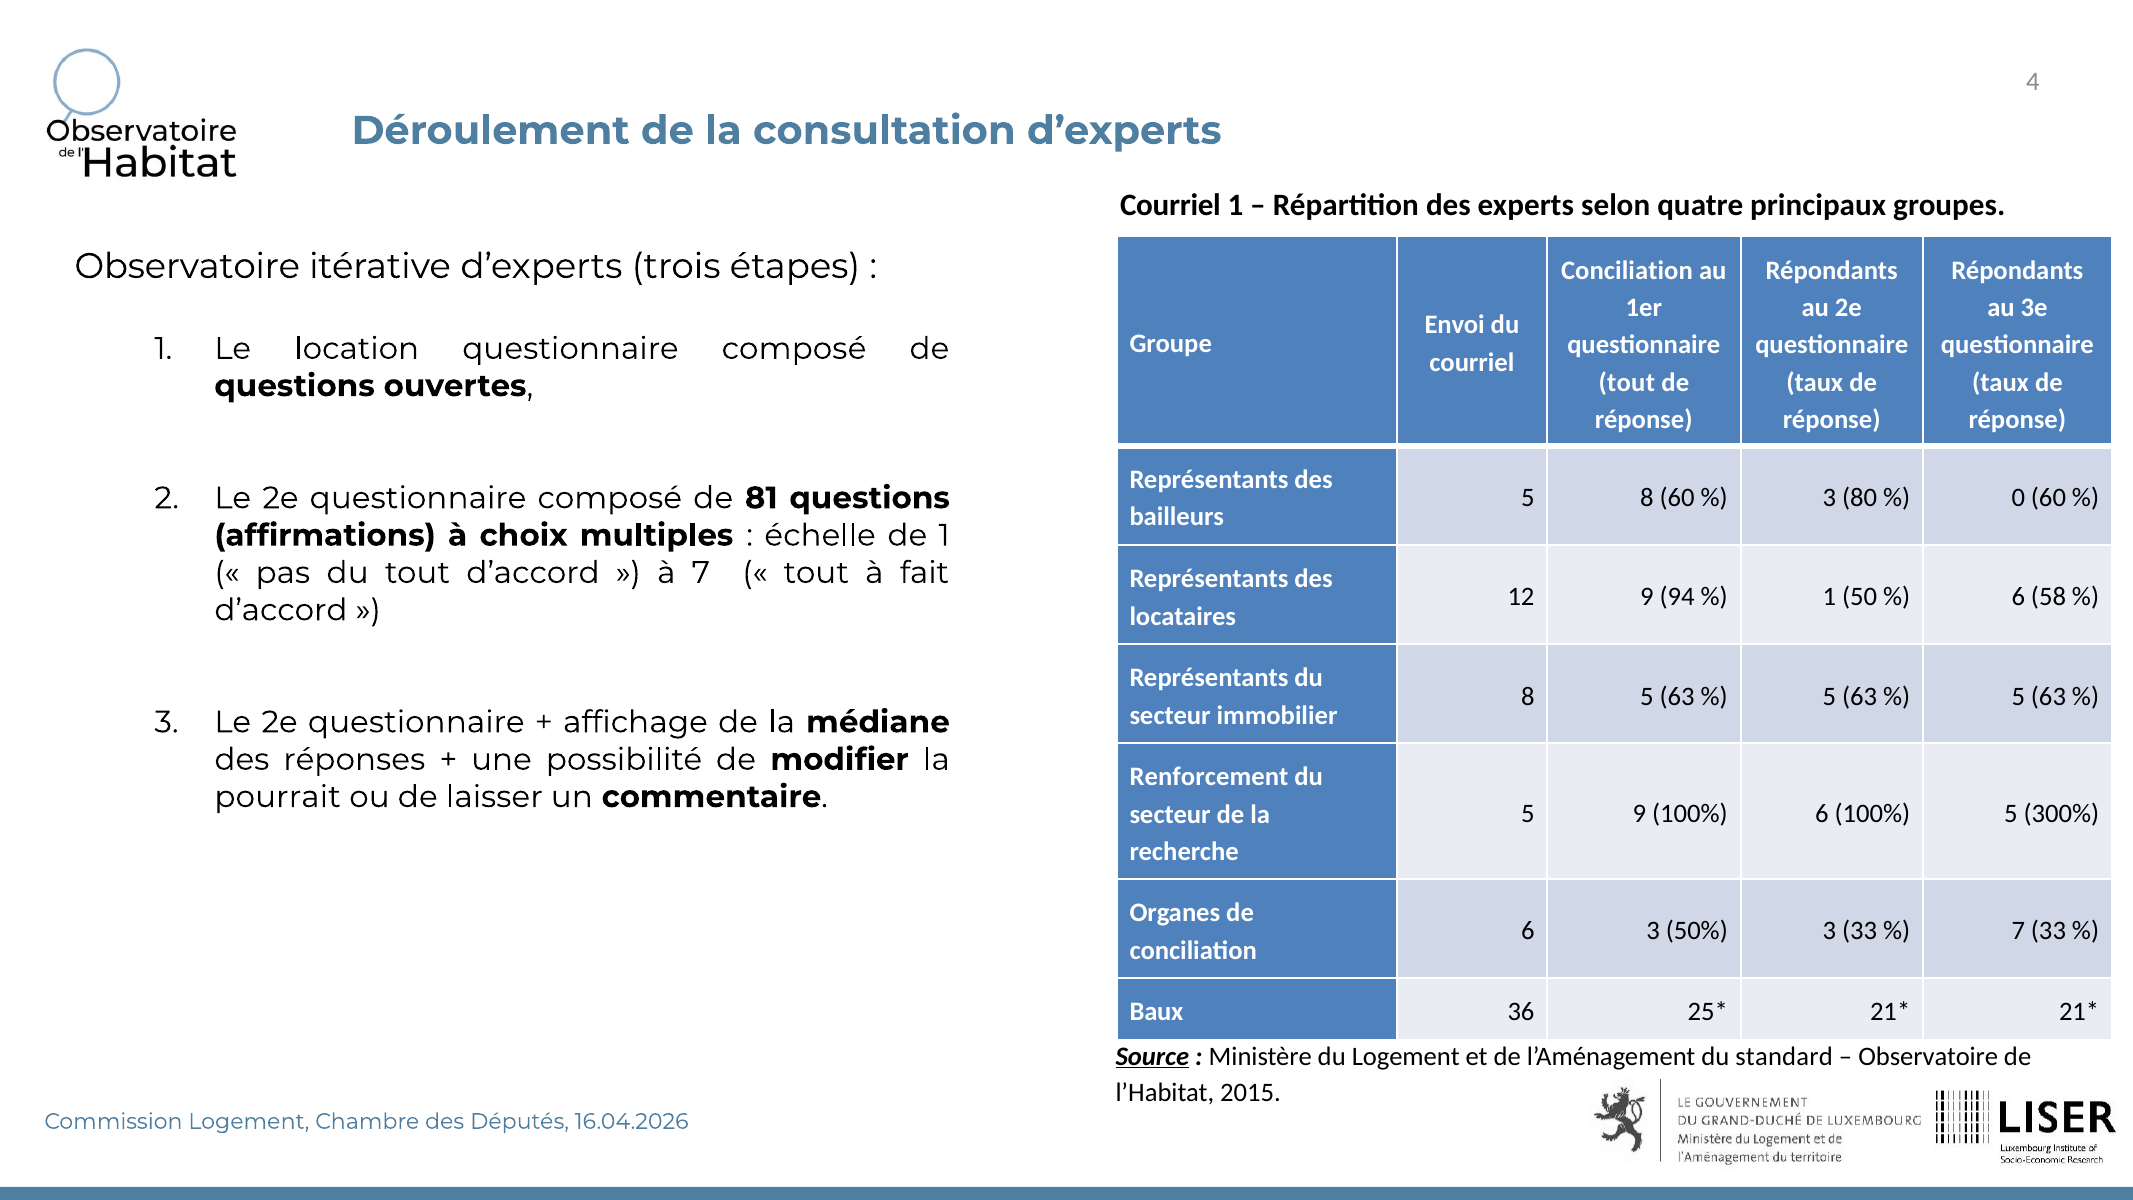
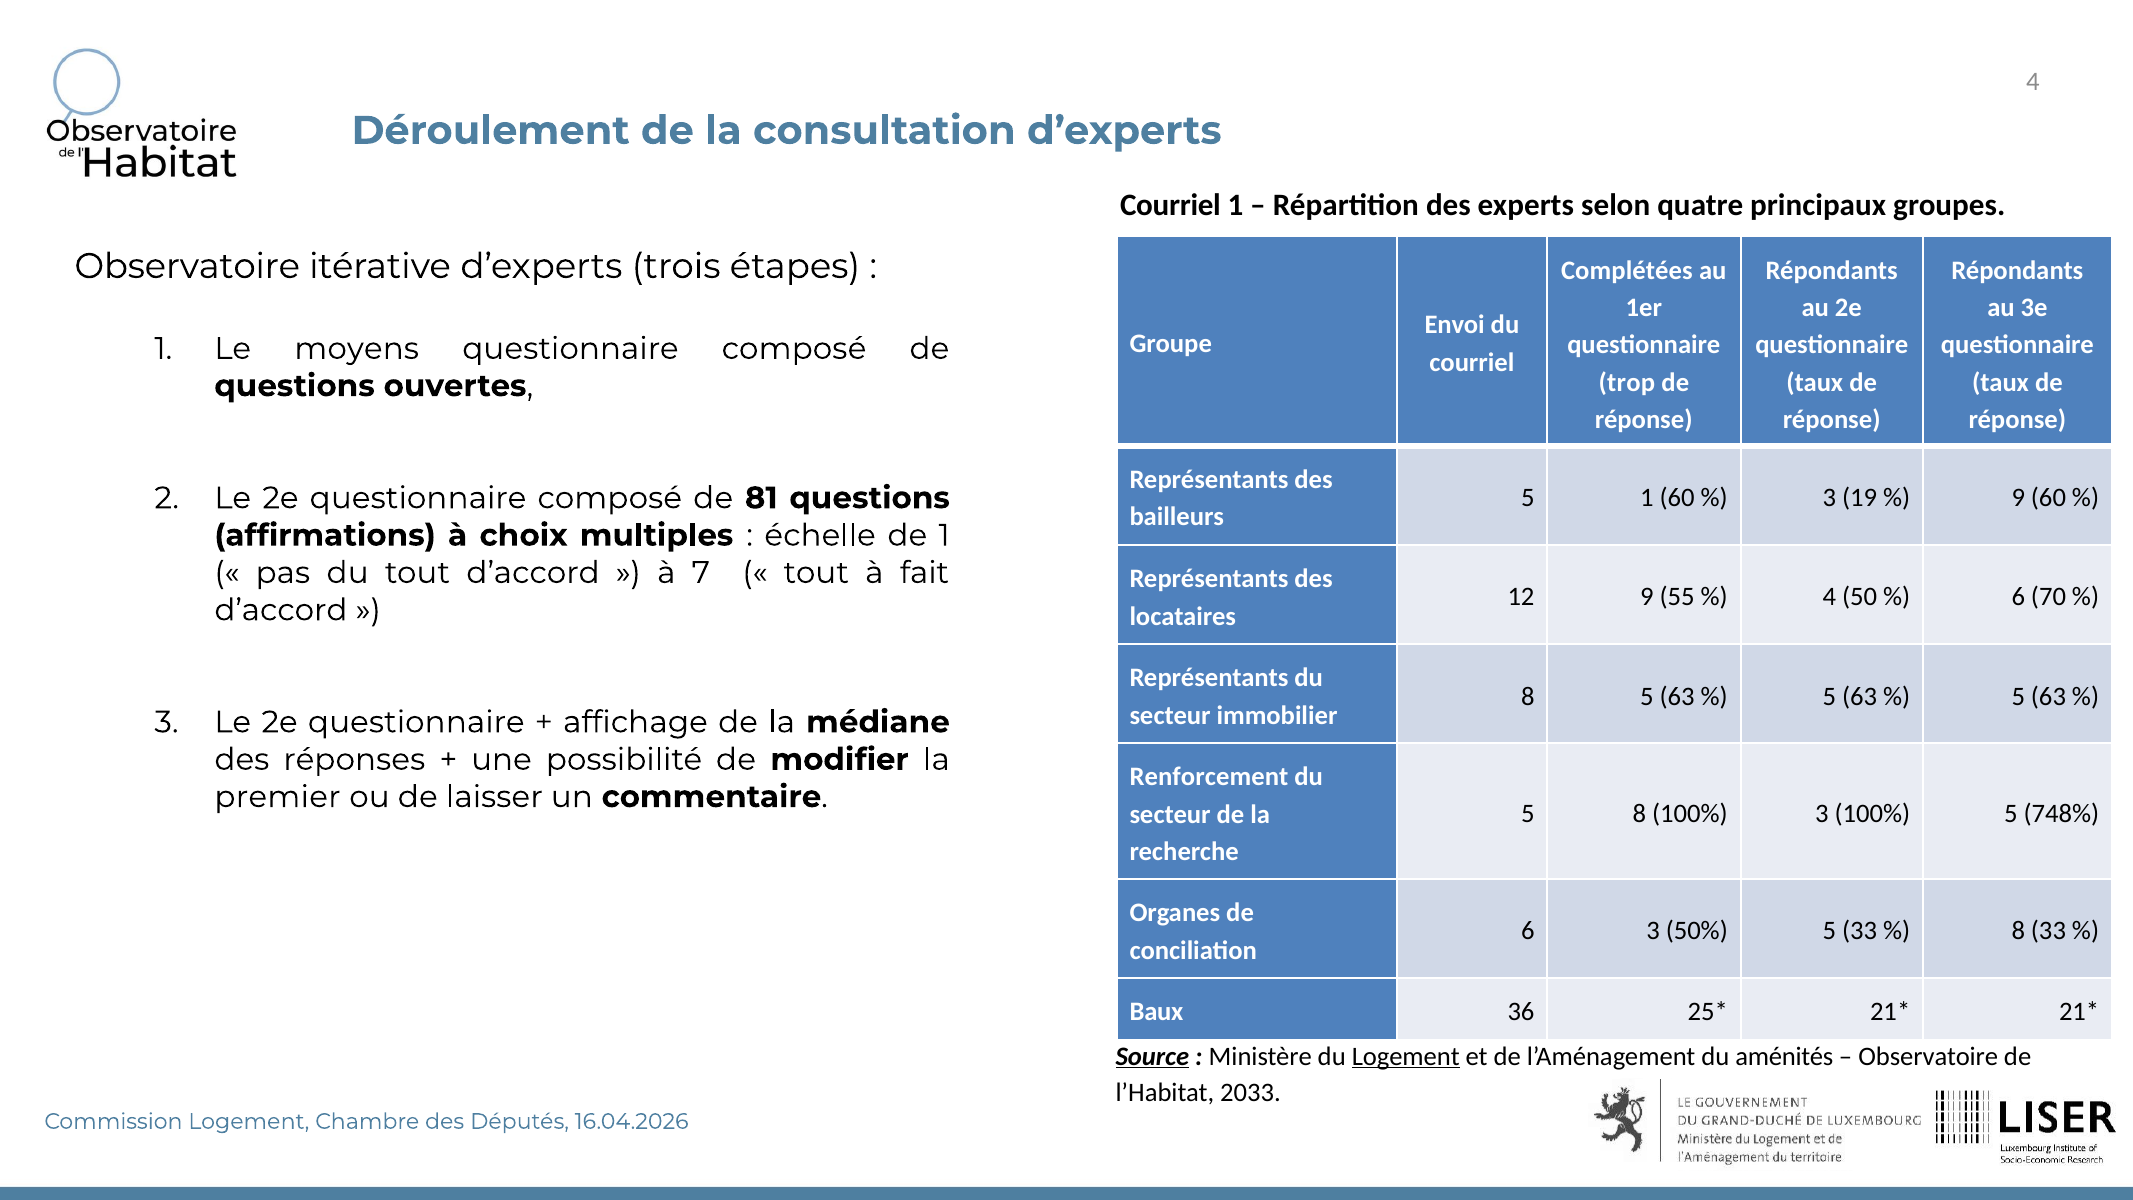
Conciliation at (1627, 270): Conciliation -> Complétées
location: location -> moyens
tout at (1627, 382): tout -> trop
5 8: 8 -> 1
80: 80 -> 19
0 at (2018, 498): 0 -> 9
94: 94 -> 55
1 at (1829, 597): 1 -> 4
58: 58 -> 70
pourrait: pourrait -> premier
5 9: 9 -> 8
100% 6: 6 -> 3
300%: 300% -> 748%
50% 3: 3 -> 5
7 at (2018, 931): 7 -> 8
Logement at (1406, 1056) underline: none -> present
standard: standard -> aménités
2015: 2015 -> 2033
